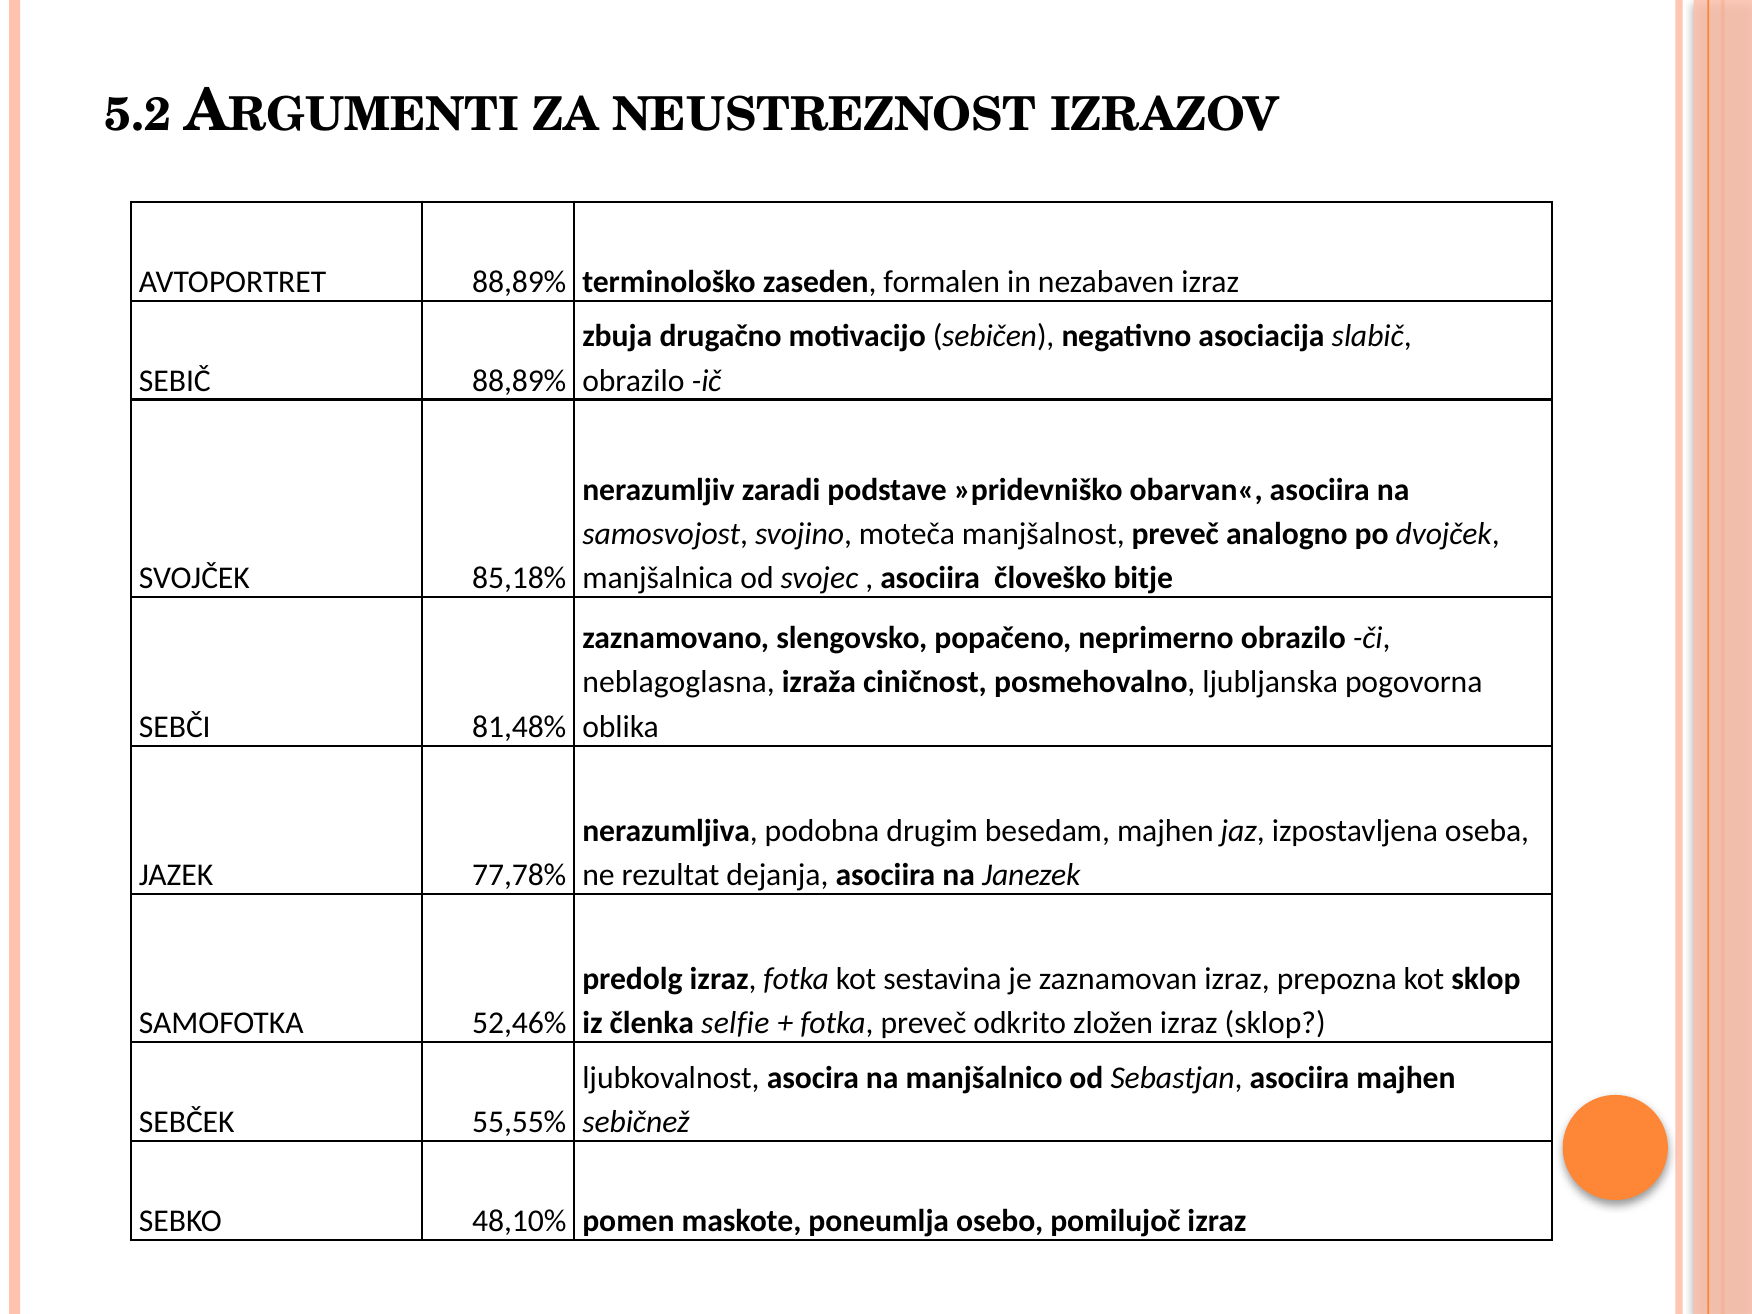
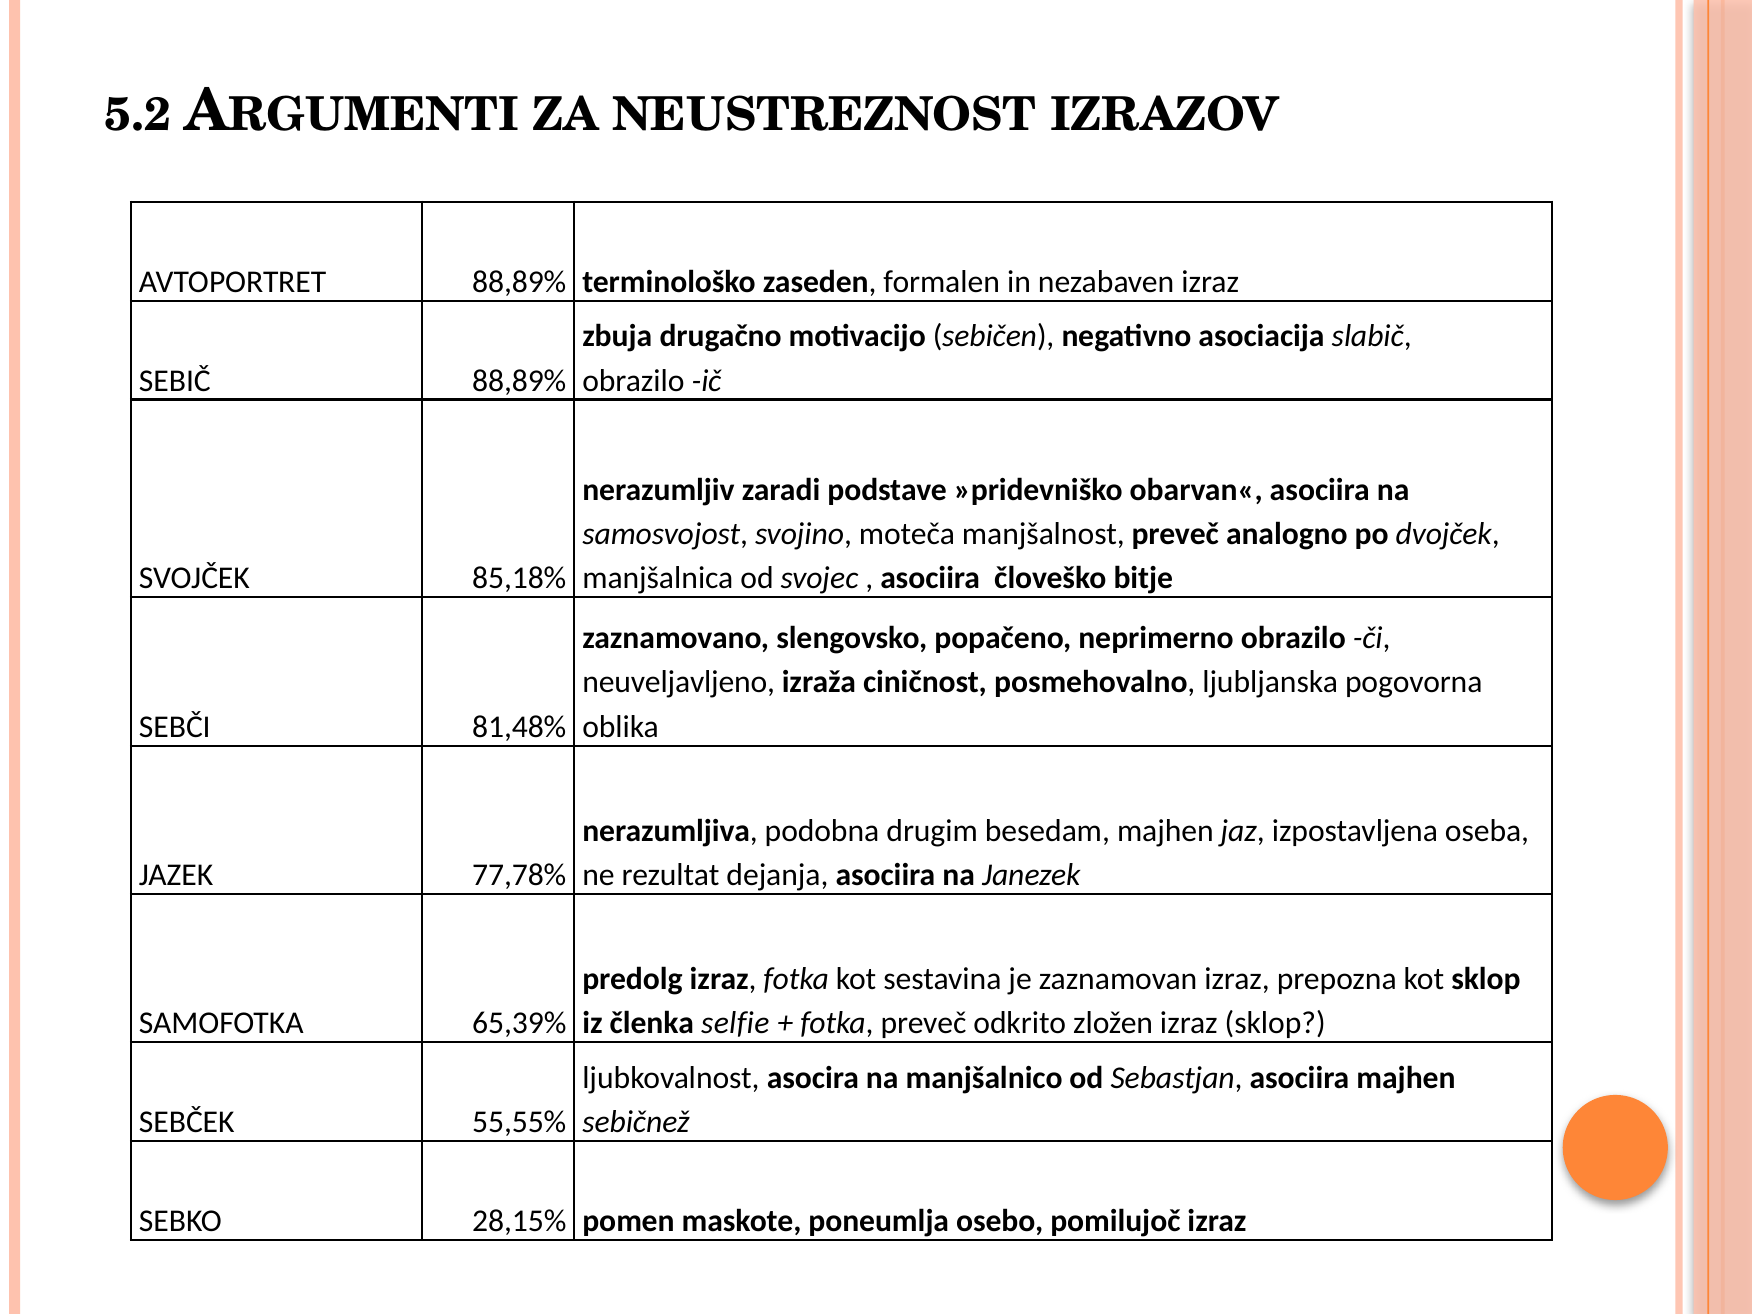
neblagoglasna: neblagoglasna -> neuveljavljeno
52,46%: 52,46% -> 65,39%
48,10%: 48,10% -> 28,15%
